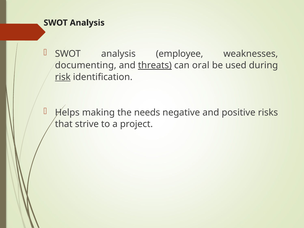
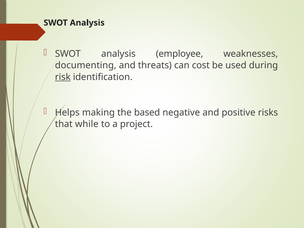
threats underline: present -> none
oral: oral -> cost
needs: needs -> based
strive: strive -> while
